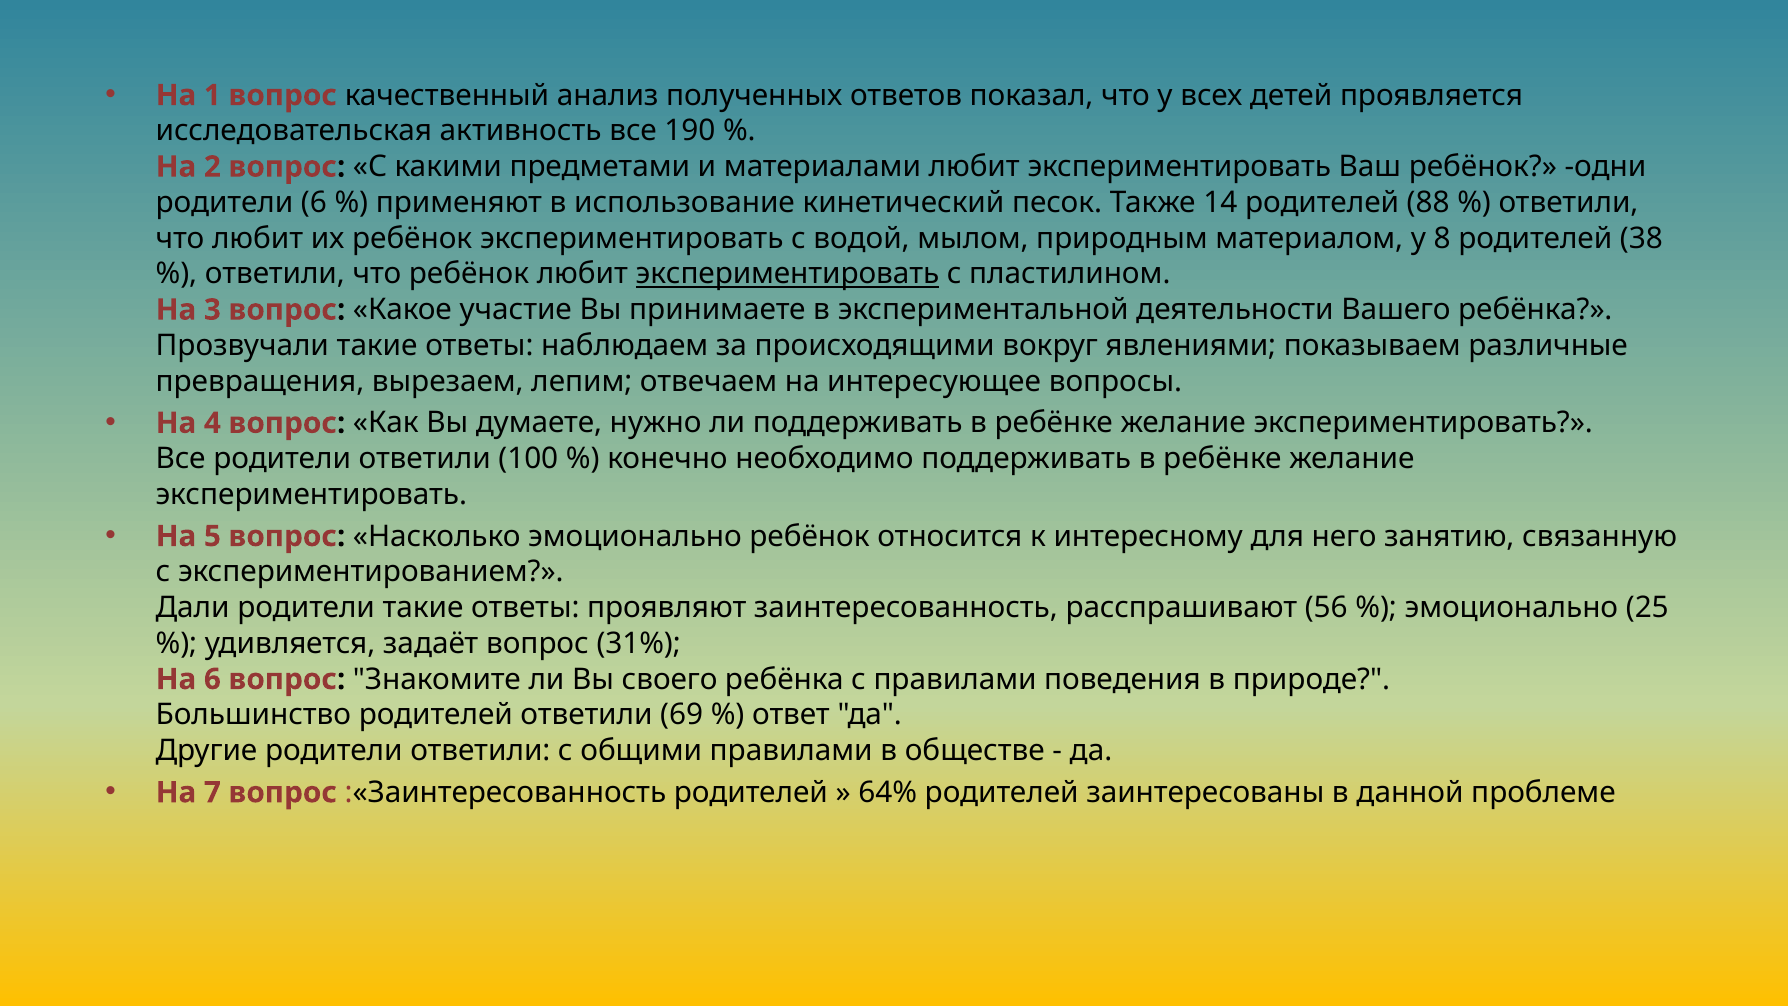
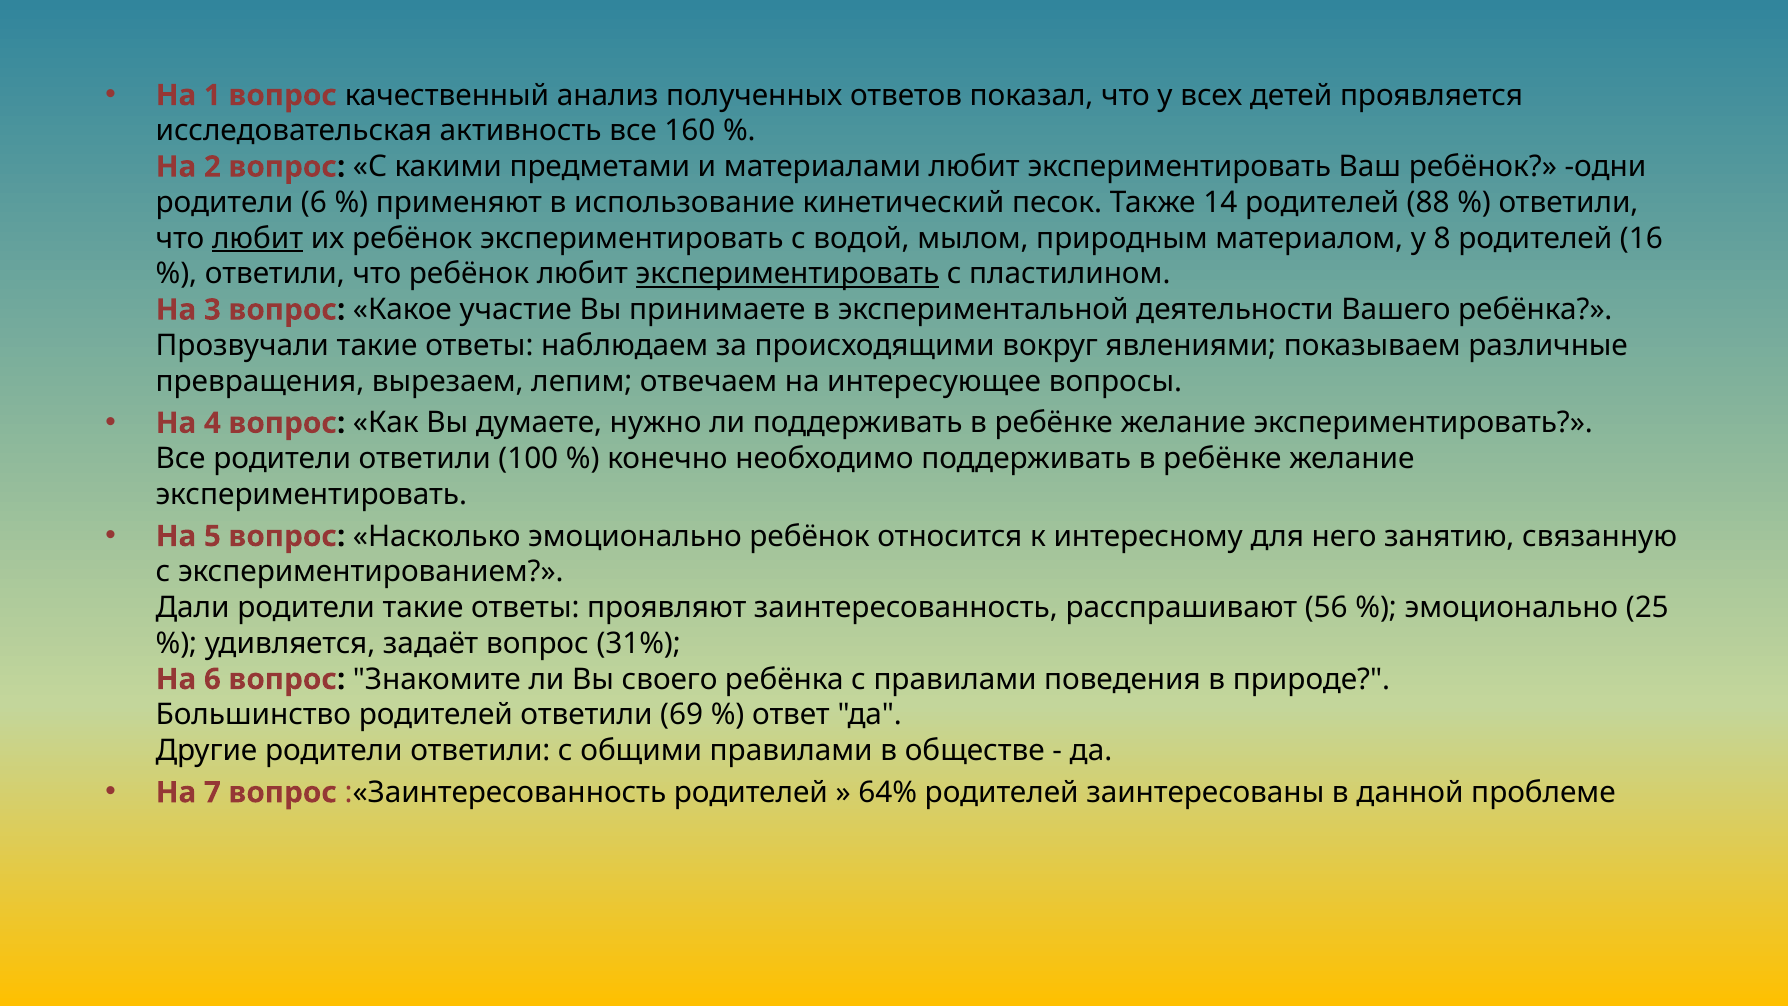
190: 190 -> 160
любит at (258, 238) underline: none -> present
38: 38 -> 16
